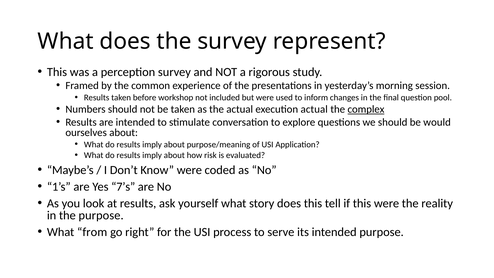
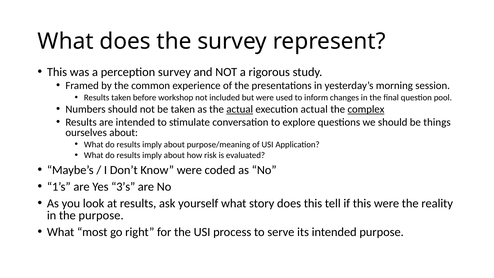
actual at (240, 109) underline: none -> present
would: would -> things
7’s: 7’s -> 3’s
from: from -> most
